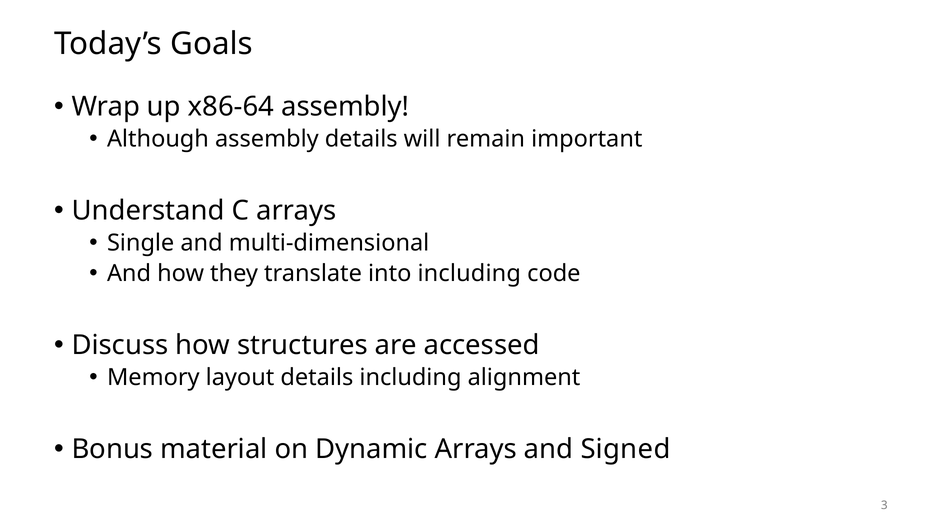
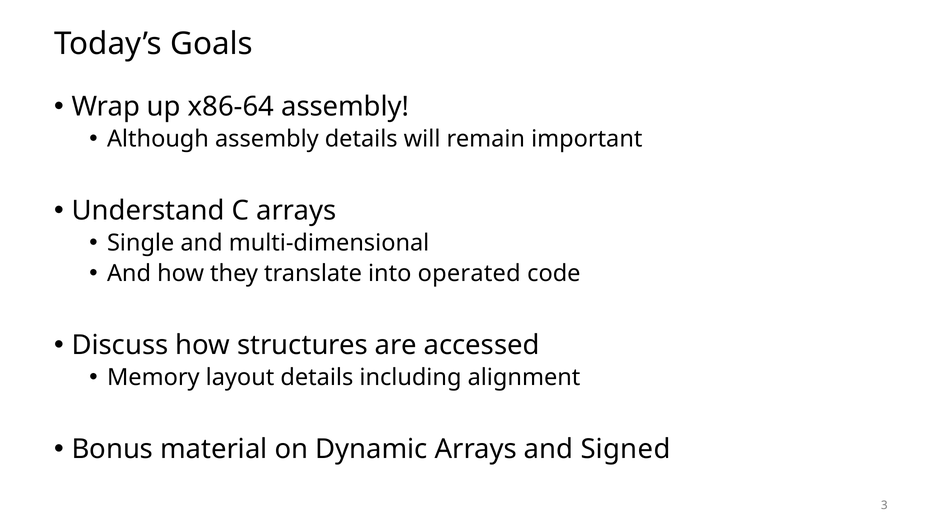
into including: including -> operated
